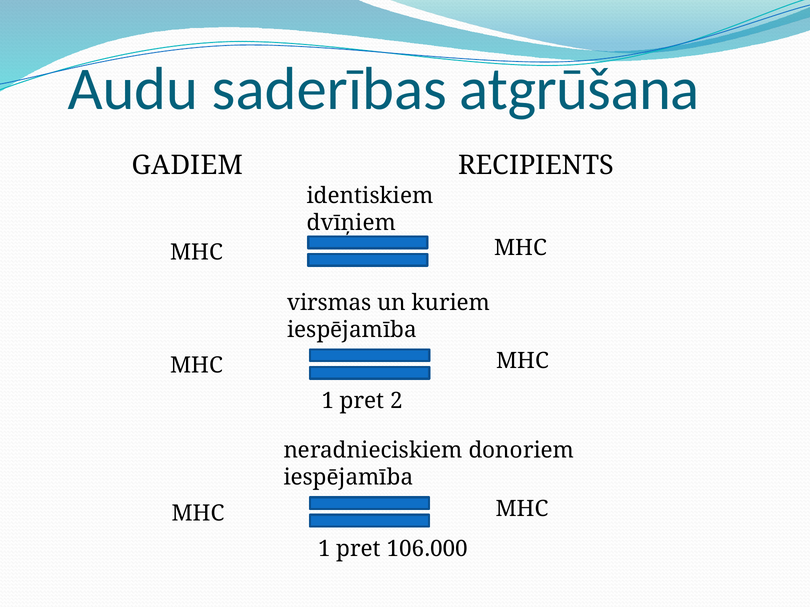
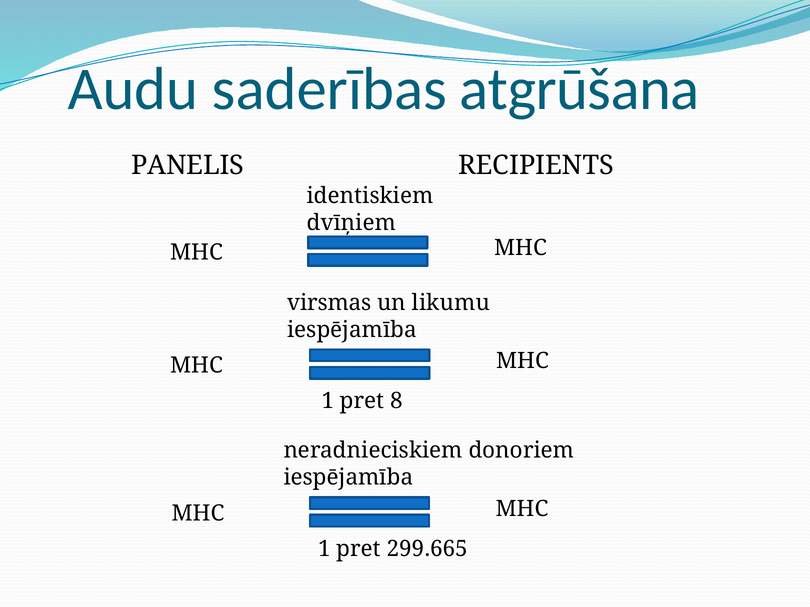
GADIEM: GADIEM -> PANELIS
kuriem: kuriem -> likumu
2: 2 -> 8
106.000: 106.000 -> 299.665
